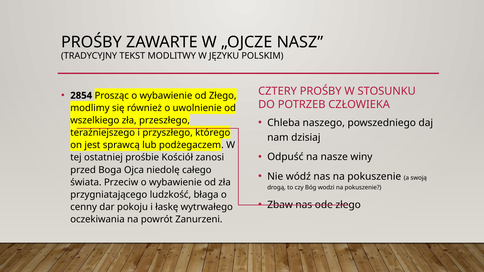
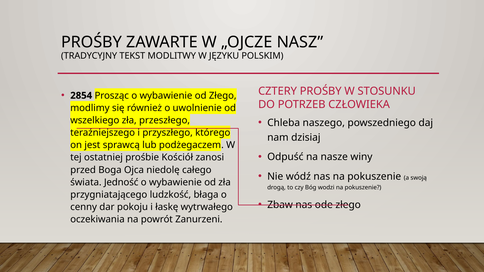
Przeciw: Przeciw -> Jedność
